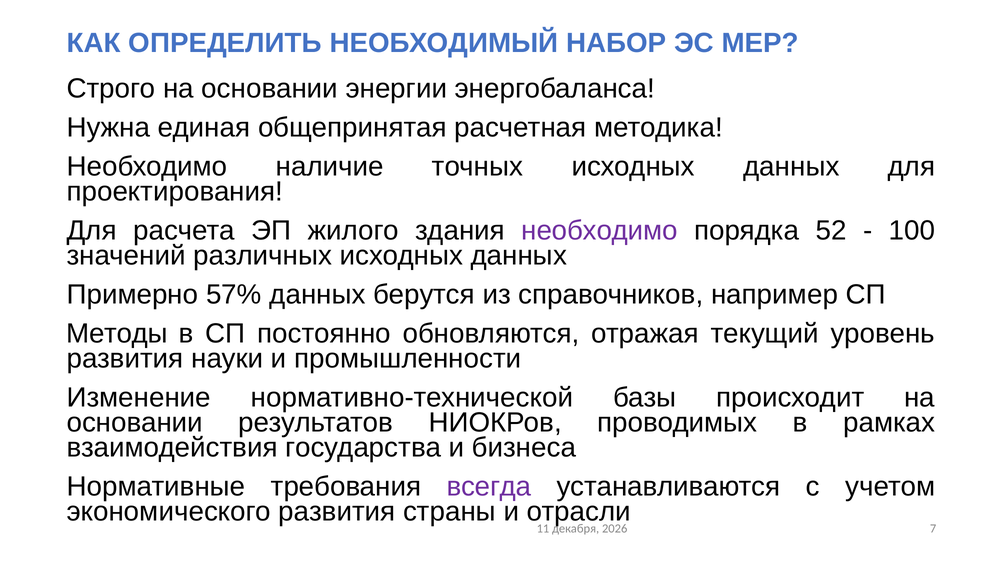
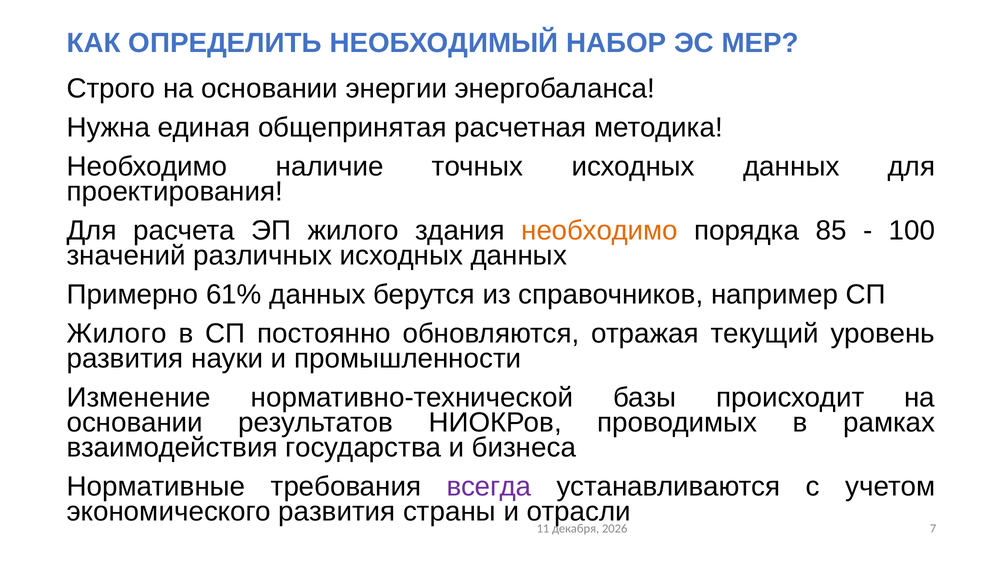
необходимо at (600, 230) colour: purple -> orange
52: 52 -> 85
57%: 57% -> 61%
Методы at (117, 334): Методы -> Жилого
